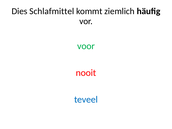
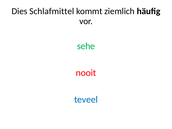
voor: voor -> sehe
